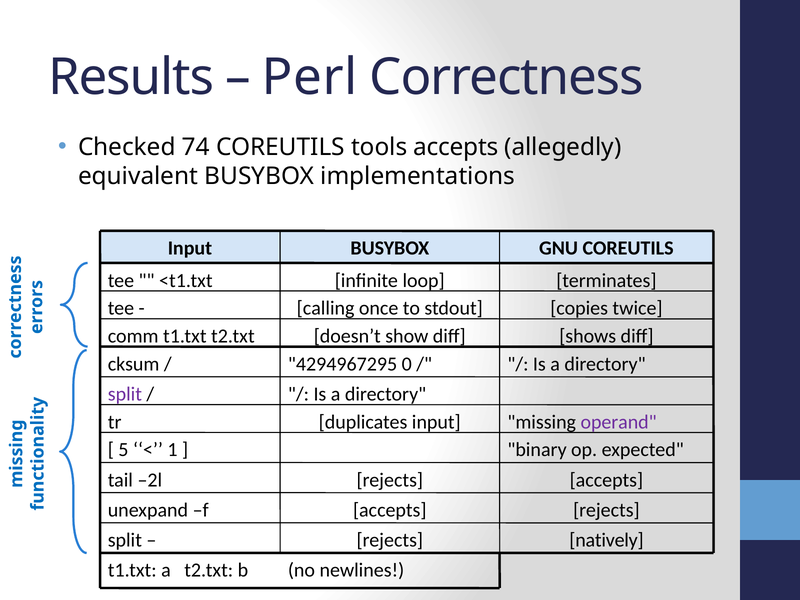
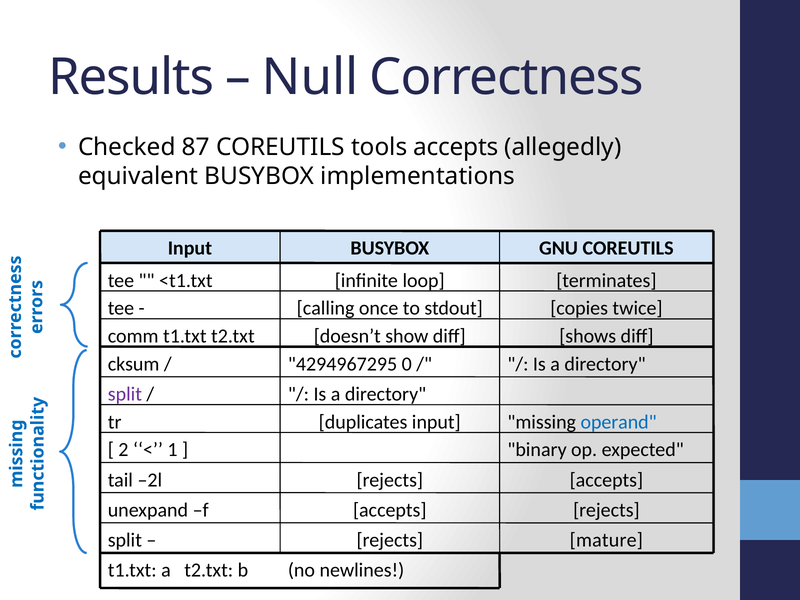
Perl: Perl -> Null
74: 74 -> 87
operand colour: purple -> blue
5: 5 -> 2
natively: natively -> mature
